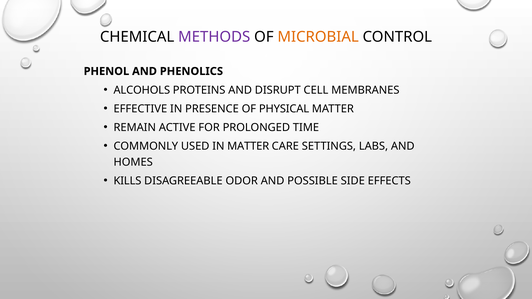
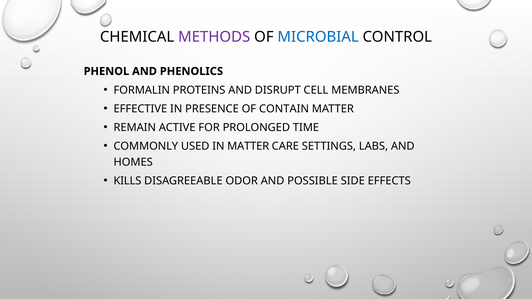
MICROBIAL colour: orange -> blue
ALCOHOLS: ALCOHOLS -> FORMALIN
PHYSICAL: PHYSICAL -> CONTAIN
